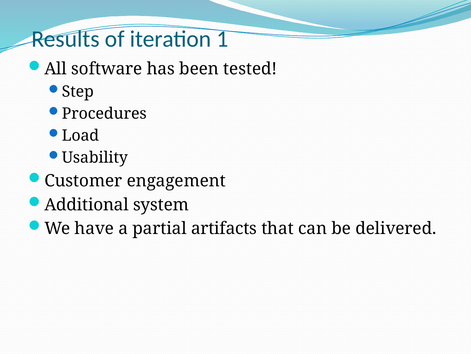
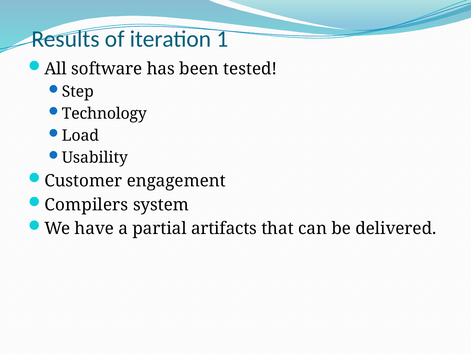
Procedures: Procedures -> Technology
Additional: Additional -> Compilers
